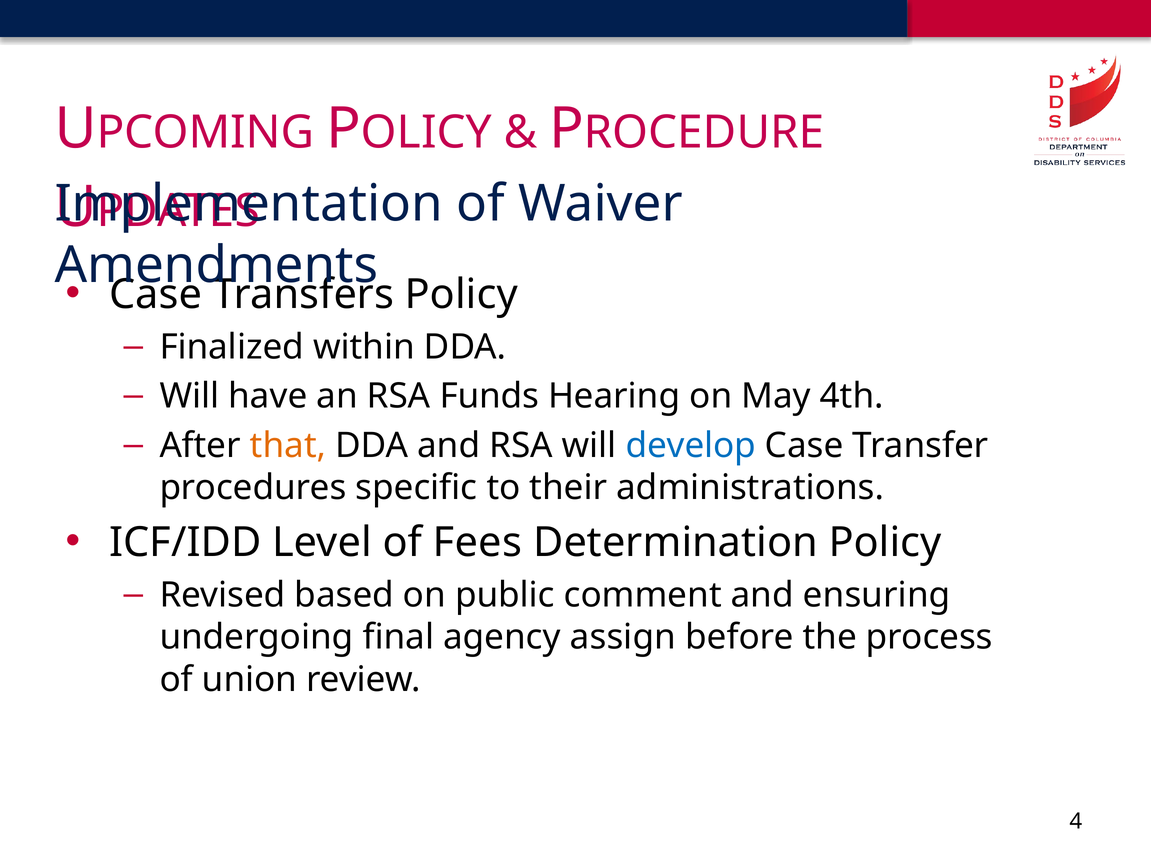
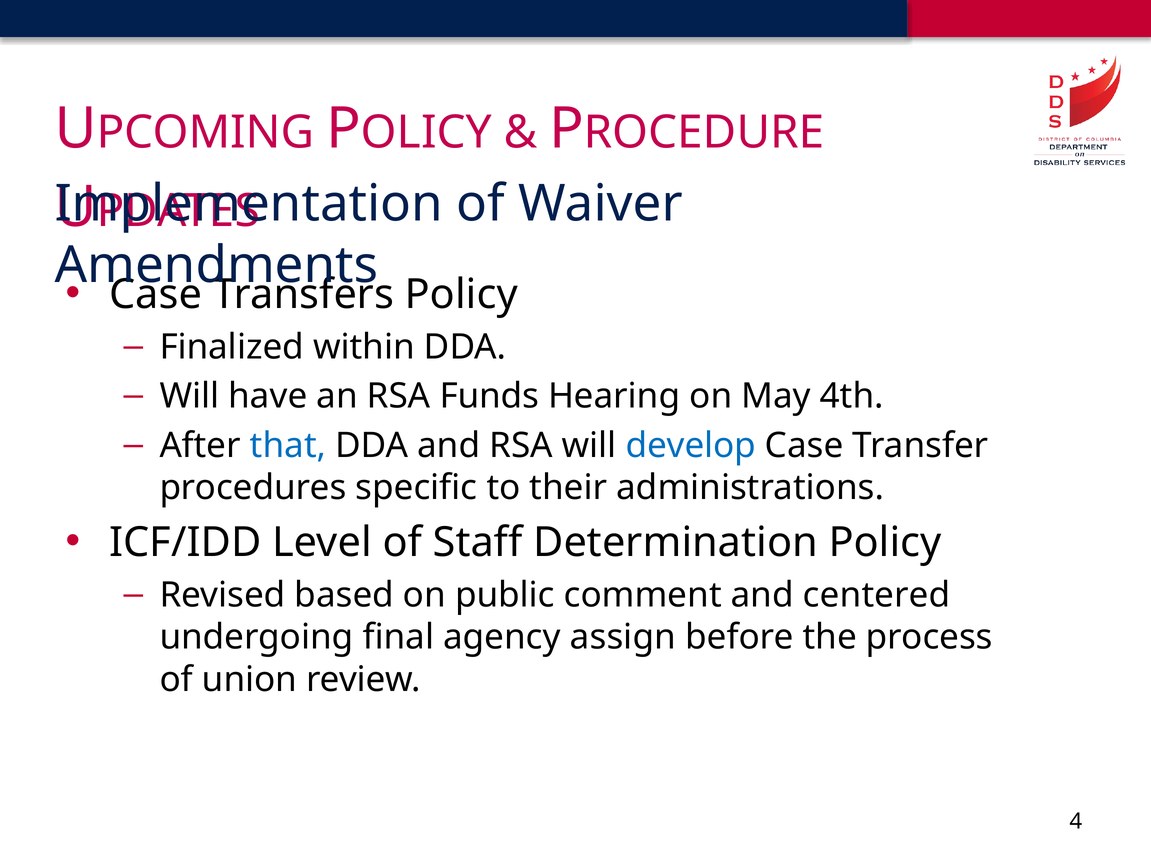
that colour: orange -> blue
Fees: Fees -> Staff
ensuring: ensuring -> centered
